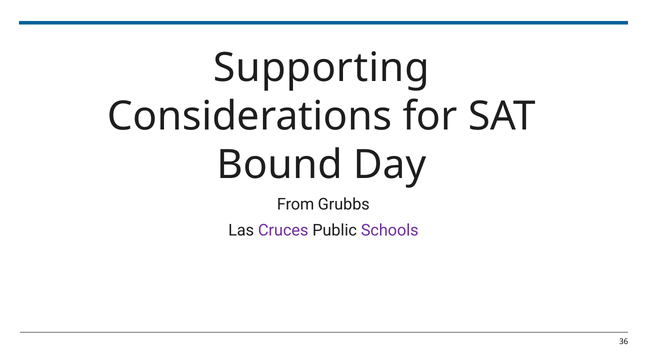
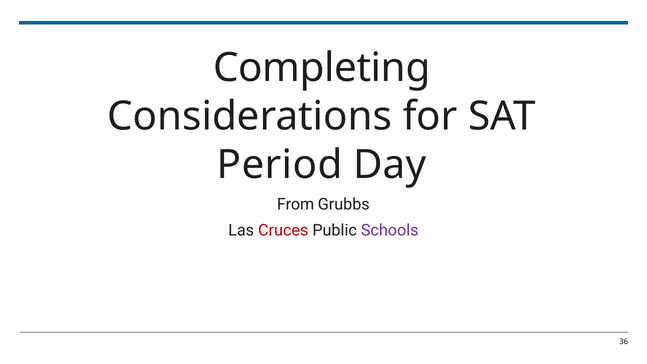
Supporting: Supporting -> Completing
Bound: Bound -> Period
Cruces colour: purple -> red
